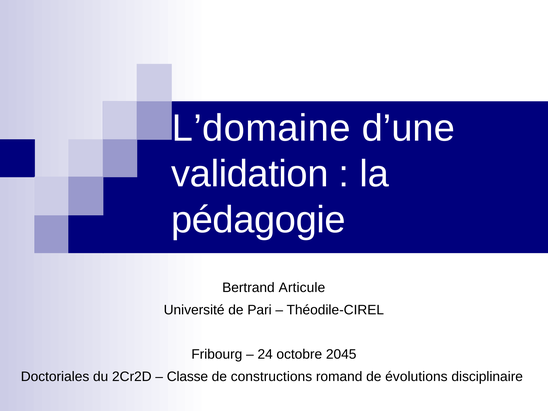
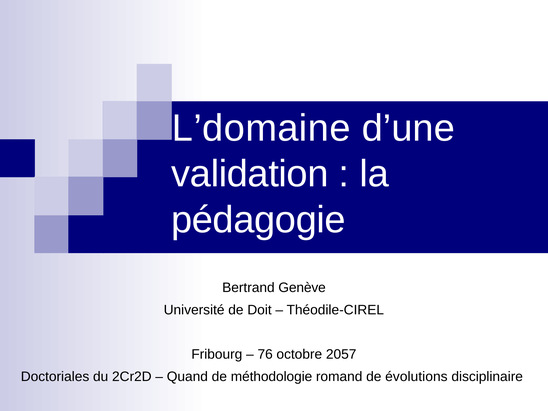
Articule: Articule -> Genève
Pari: Pari -> Doit
24: 24 -> 76
2045: 2045 -> 2057
Classe: Classe -> Quand
constructions: constructions -> méthodologie
